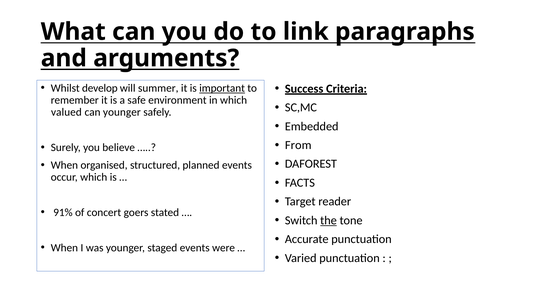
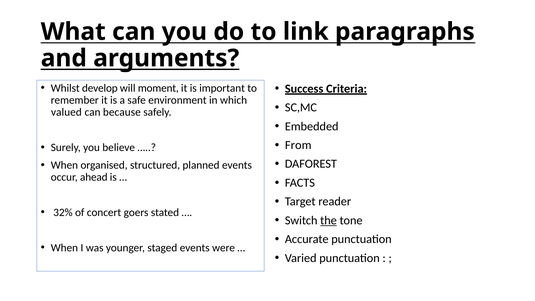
summer: summer -> moment
important underline: present -> none
can younger: younger -> because
occur which: which -> ahead
91%: 91% -> 32%
